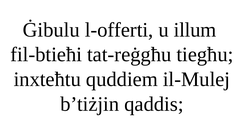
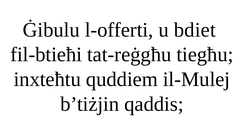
illum: illum -> bdiet
